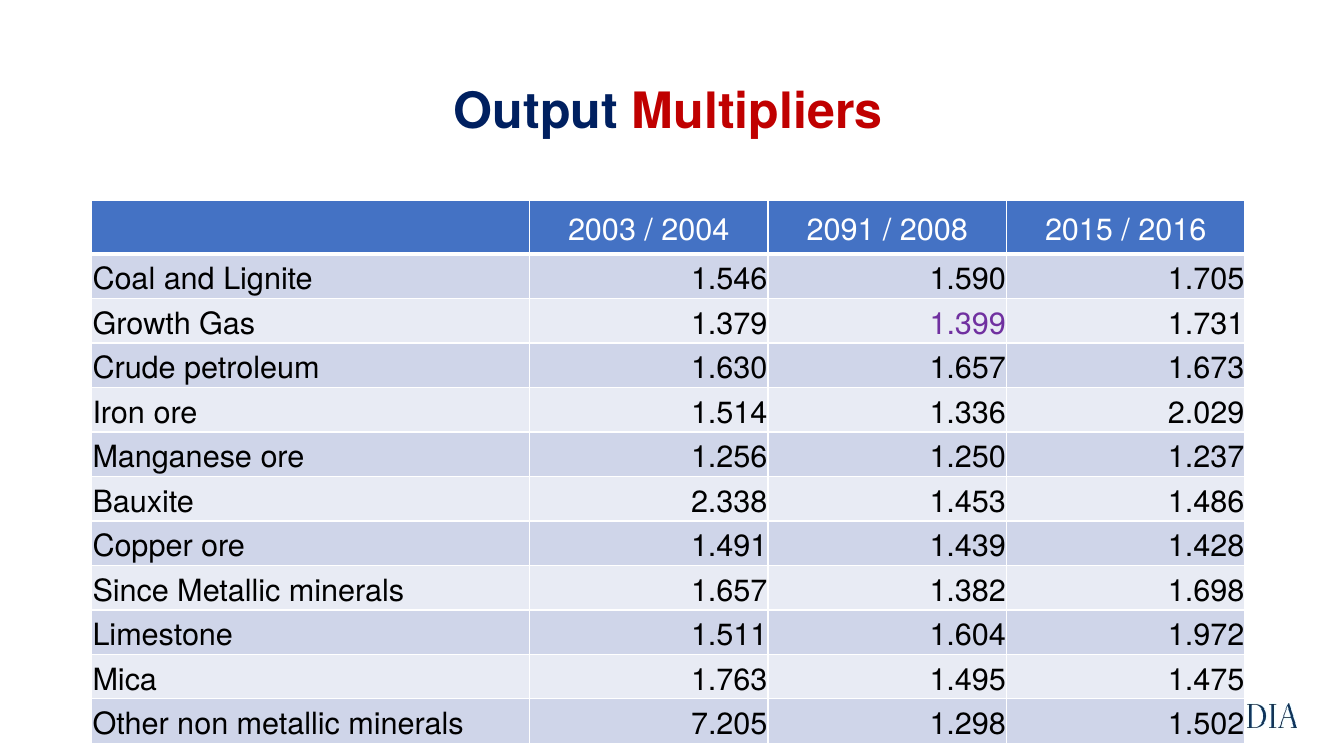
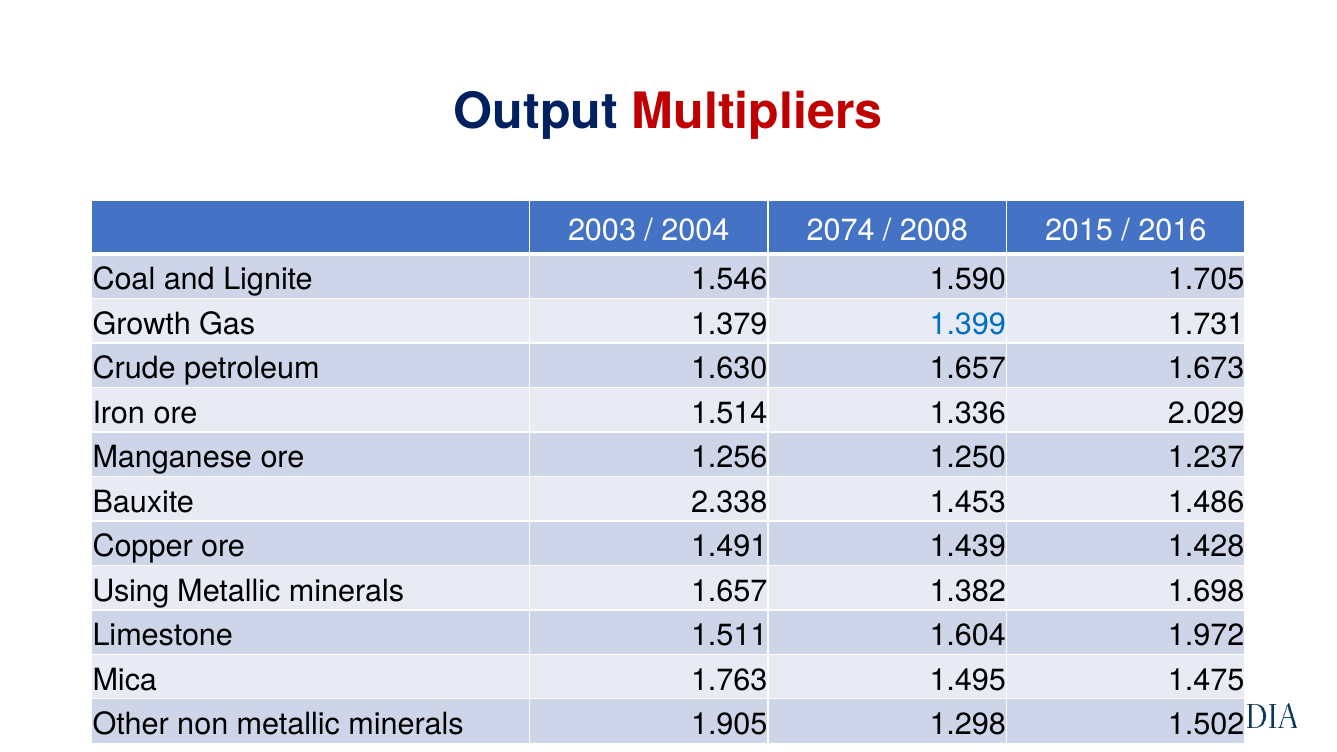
2091: 2091 -> 2074
1.399 colour: purple -> blue
Since: Since -> Using
7.205: 7.205 -> 1.905
